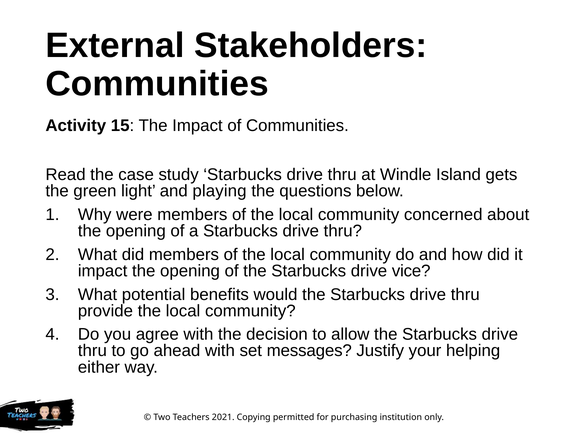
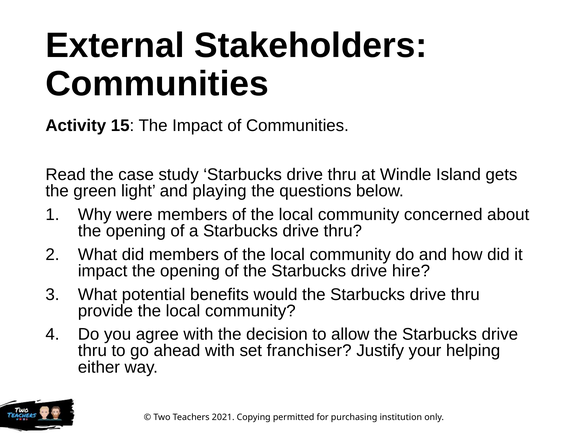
vice: vice -> hire
messages: messages -> franchiser
